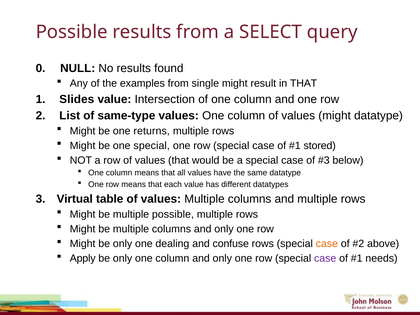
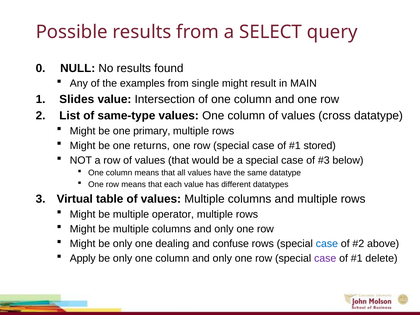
in THAT: THAT -> MAIN
values might: might -> cross
returns: returns -> primary
one special: special -> returns
multiple possible: possible -> operator
case at (327, 244) colour: orange -> blue
needs: needs -> delete
